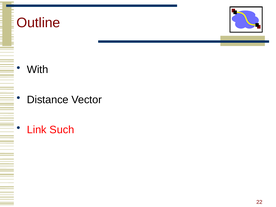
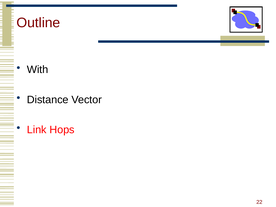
Such: Such -> Hops
